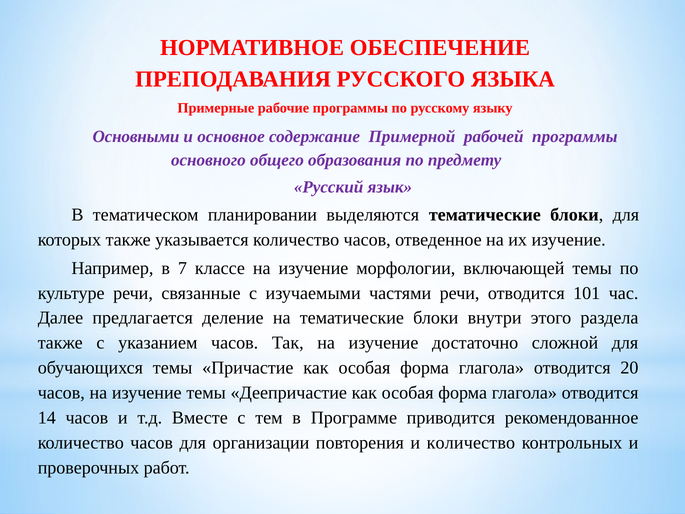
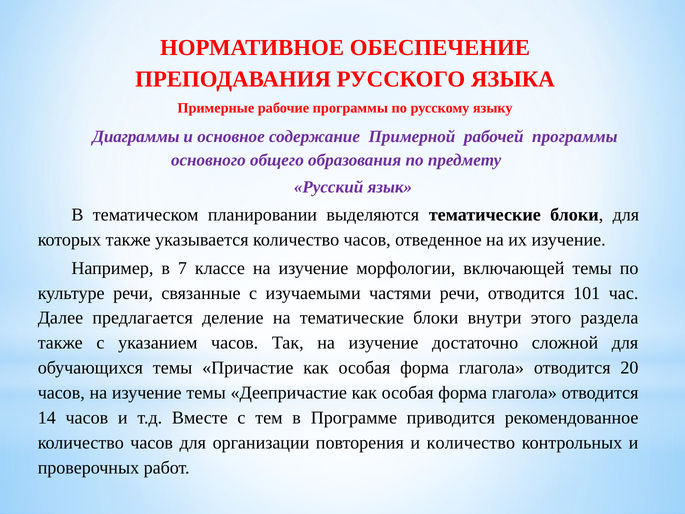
Основными: Основными -> Диаграммы
